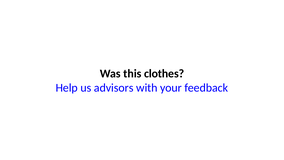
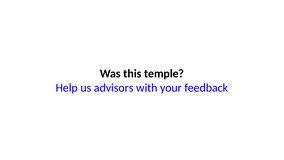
clothes: clothes -> temple
